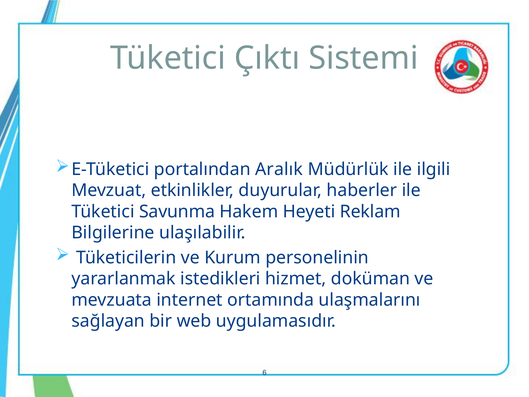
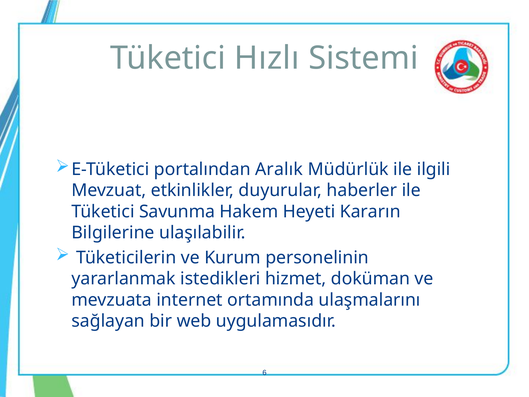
Çıktı: Çıktı -> Hızlı
Reklam: Reklam -> Kararın
